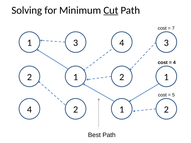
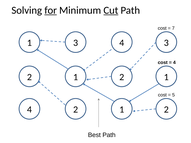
for underline: none -> present
